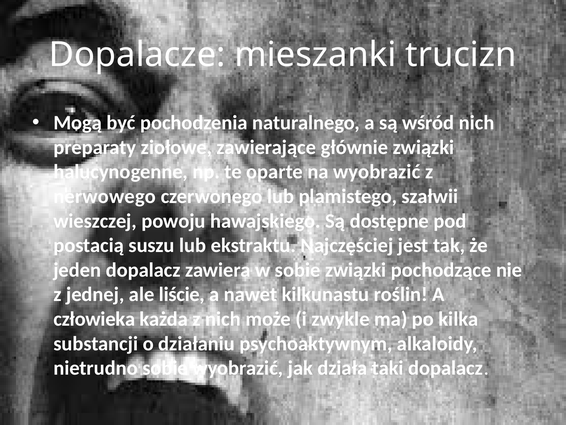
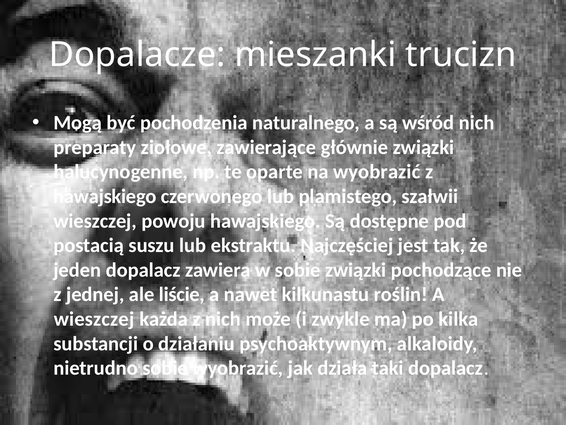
nerwowego at (105, 196): nerwowego -> hawajskiego
człowieka at (94, 319): człowieka -> wieszczej
